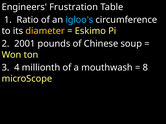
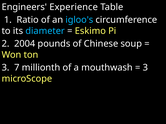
Frustration: Frustration -> Experience
diameter colour: yellow -> light blue
2001: 2001 -> 2004
4: 4 -> 7
8 at (145, 68): 8 -> 3
